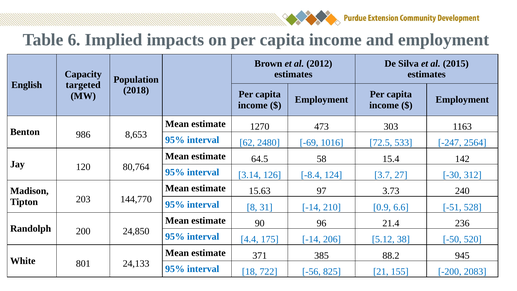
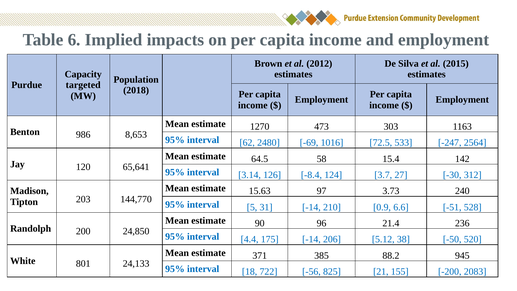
English: English -> Purdue
80,764: 80,764 -> 65,641
8: 8 -> 5
